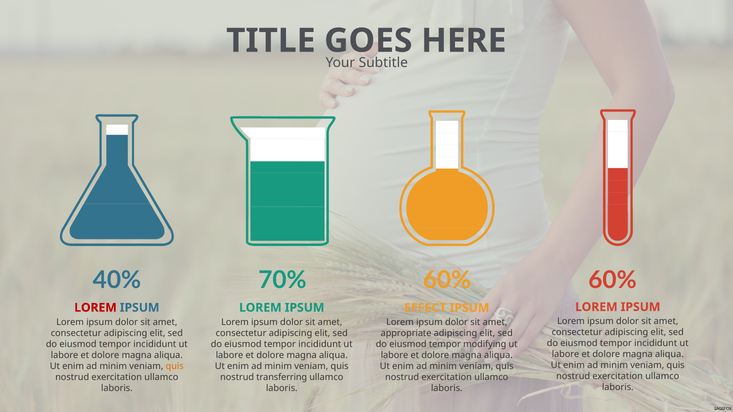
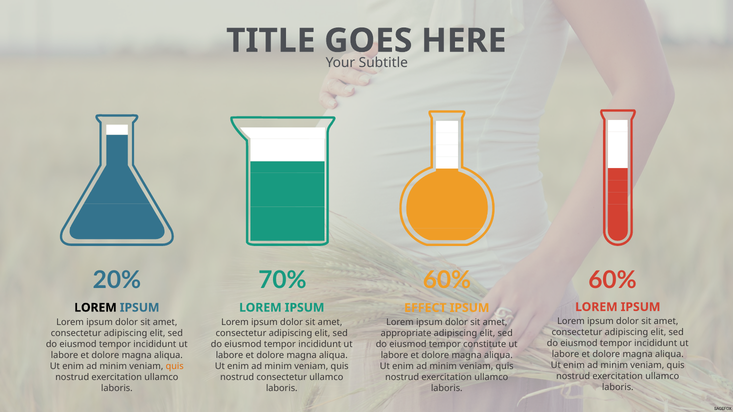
40%: 40% -> 20%
LOREM at (95, 308) colour: red -> black
modifying: modifying -> constitute
nostrud transferring: transferring -> consectetur
